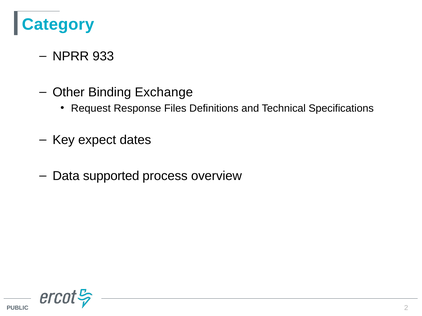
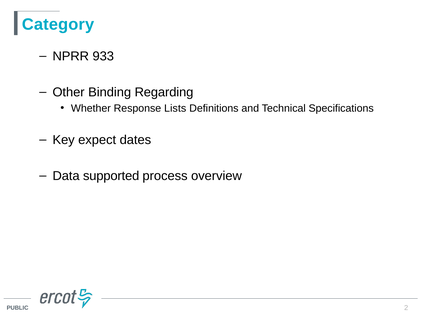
Exchange: Exchange -> Regarding
Request: Request -> Whether
Files: Files -> Lists
